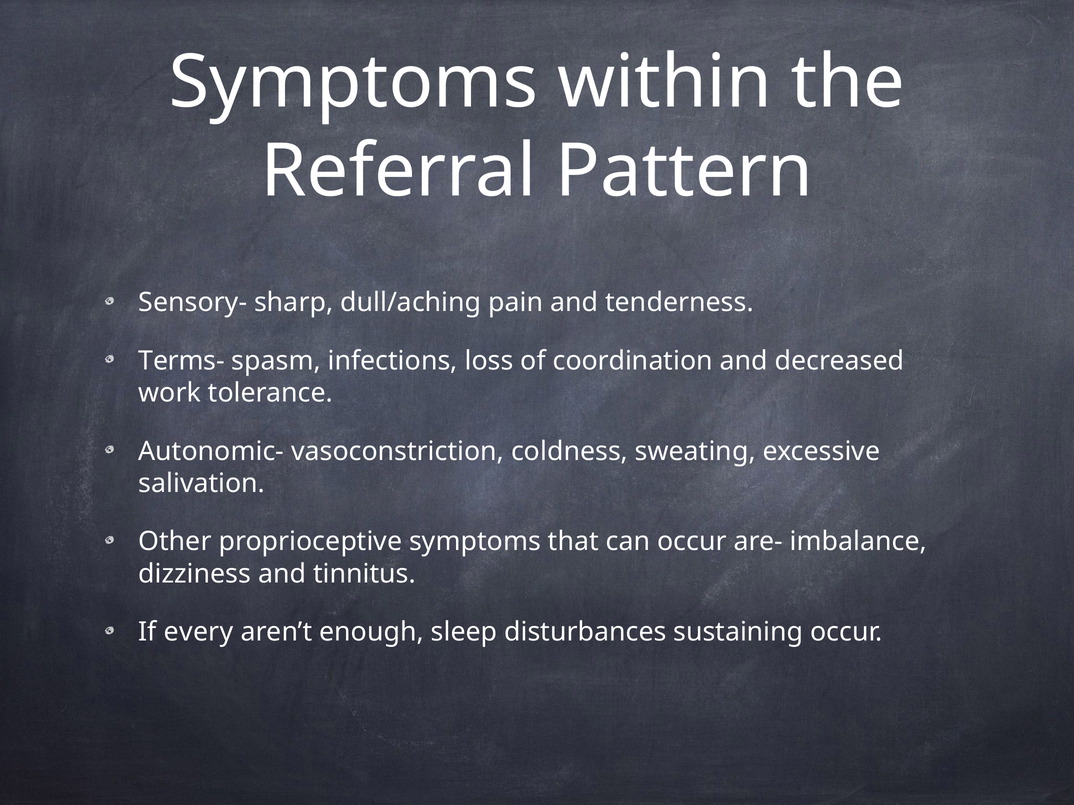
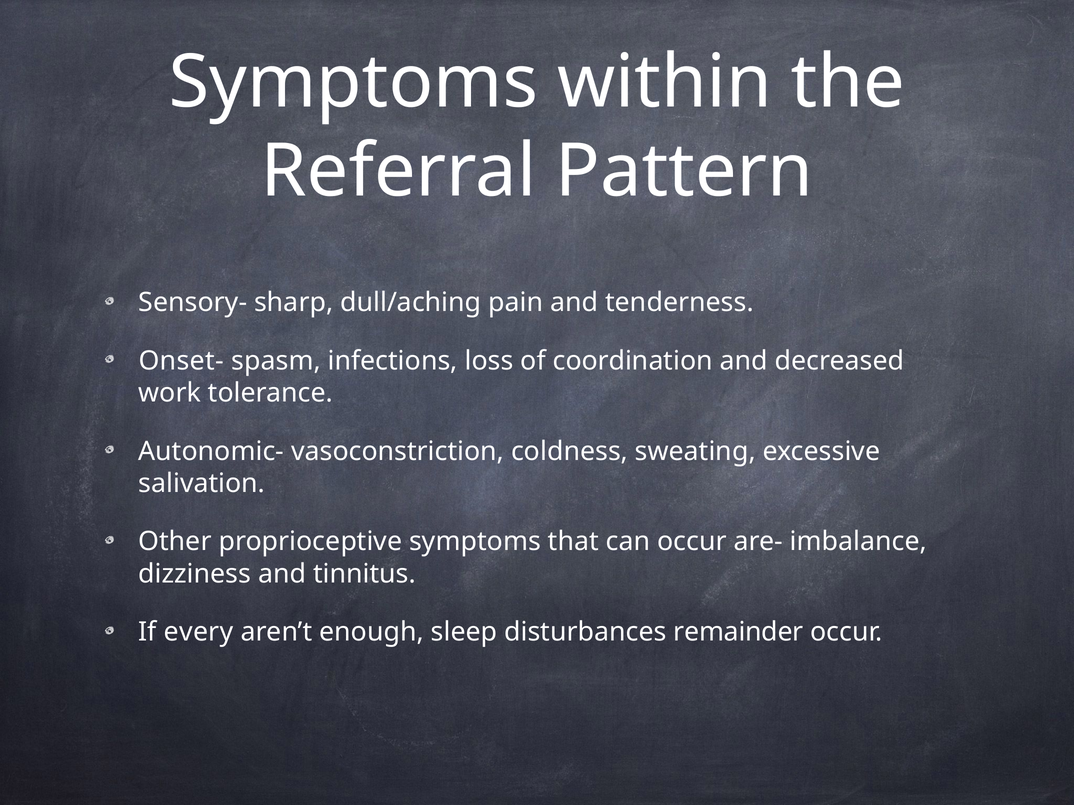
Terms-: Terms- -> Onset-
sustaining: sustaining -> remainder
